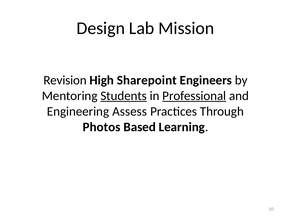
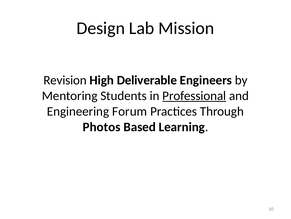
Sharepoint: Sharepoint -> Deliverable
Students underline: present -> none
Assess: Assess -> Forum
